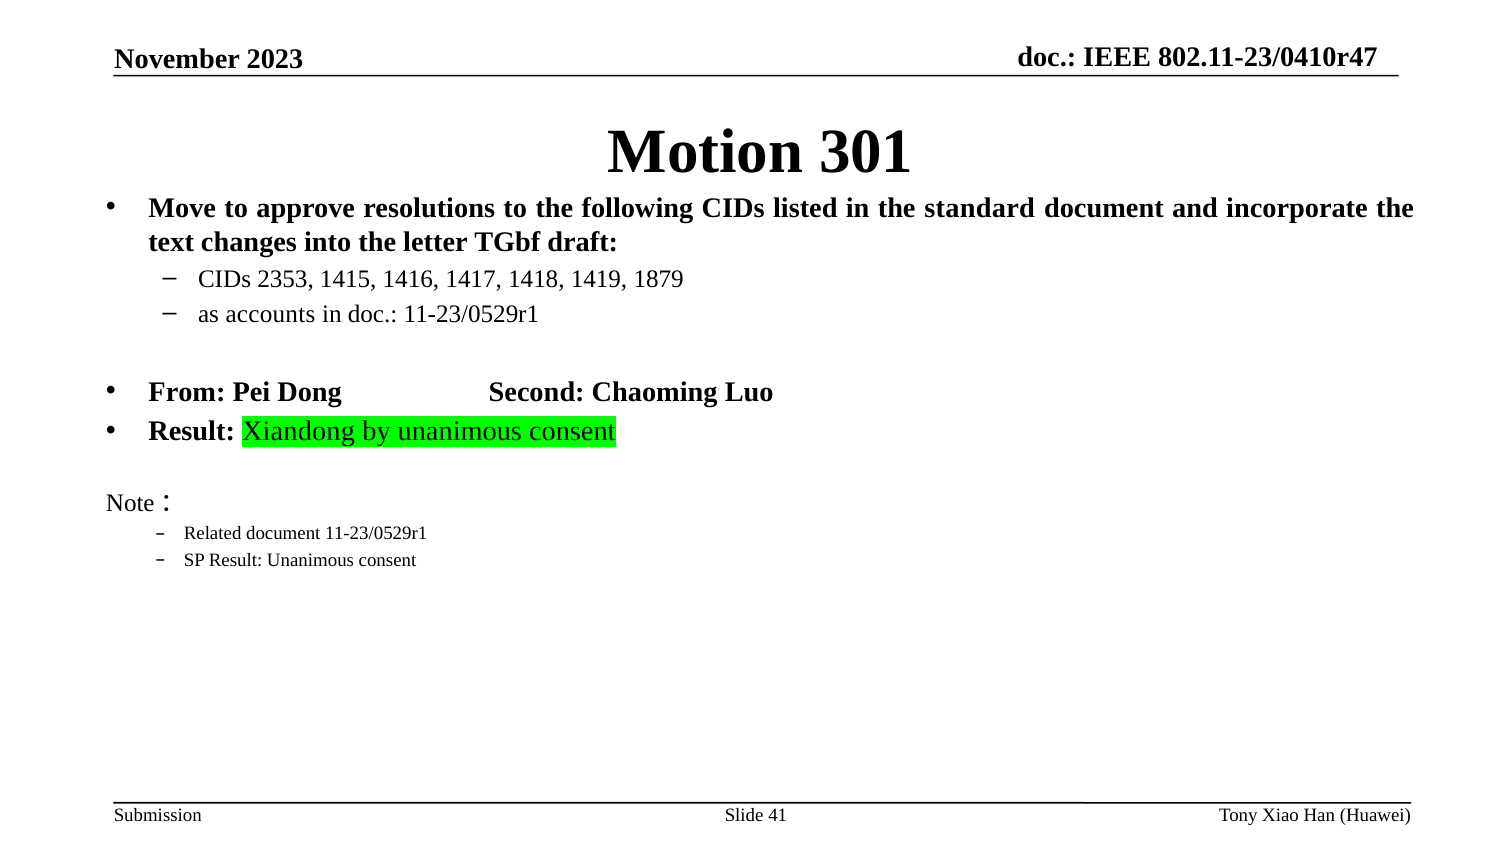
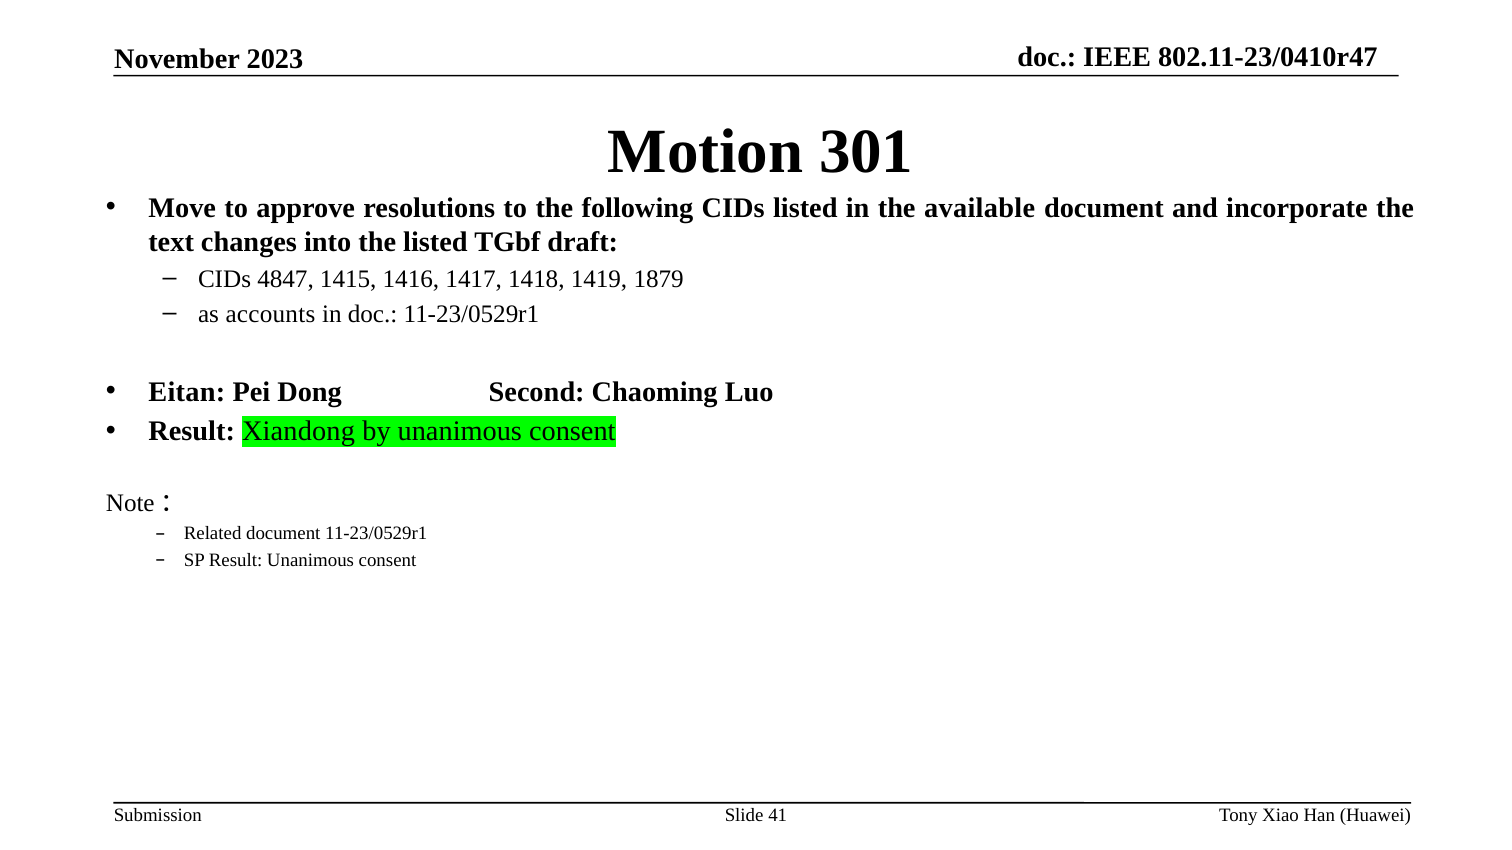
standard: standard -> available
the letter: letter -> listed
2353: 2353 -> 4847
From: From -> Eitan
